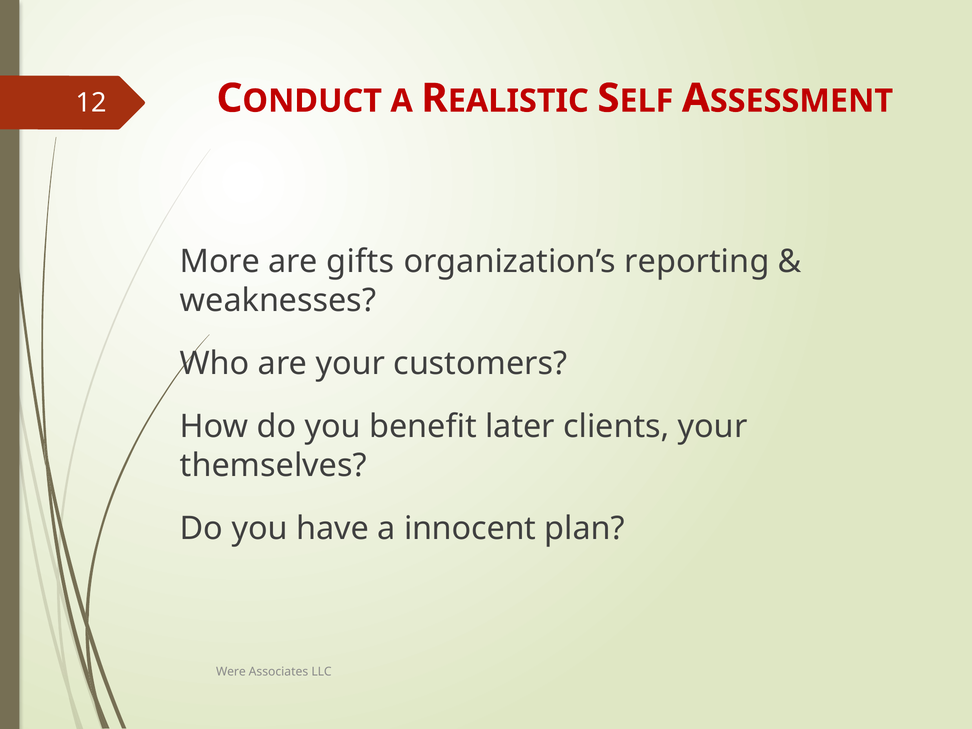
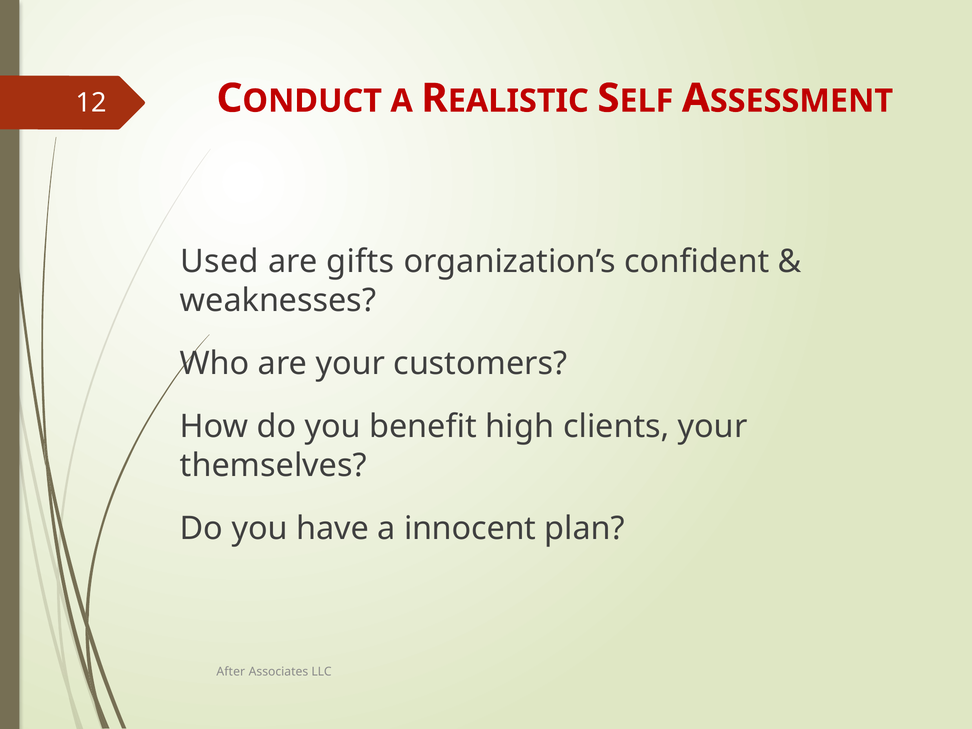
More: More -> Used
reporting: reporting -> confident
later: later -> high
Were: Were -> After
